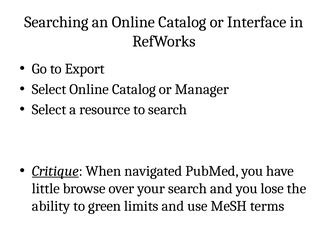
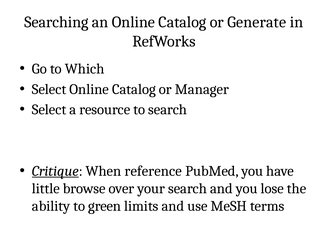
Interface: Interface -> Generate
Export: Export -> Which
navigated: navigated -> reference
